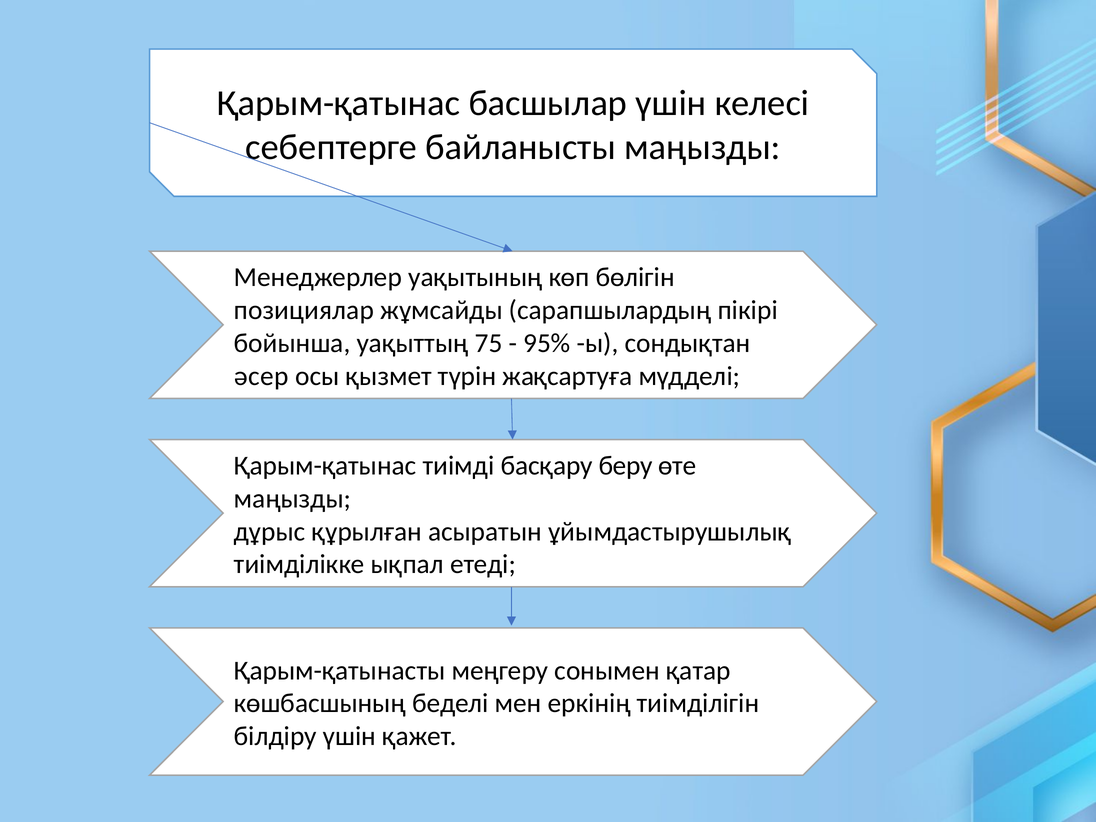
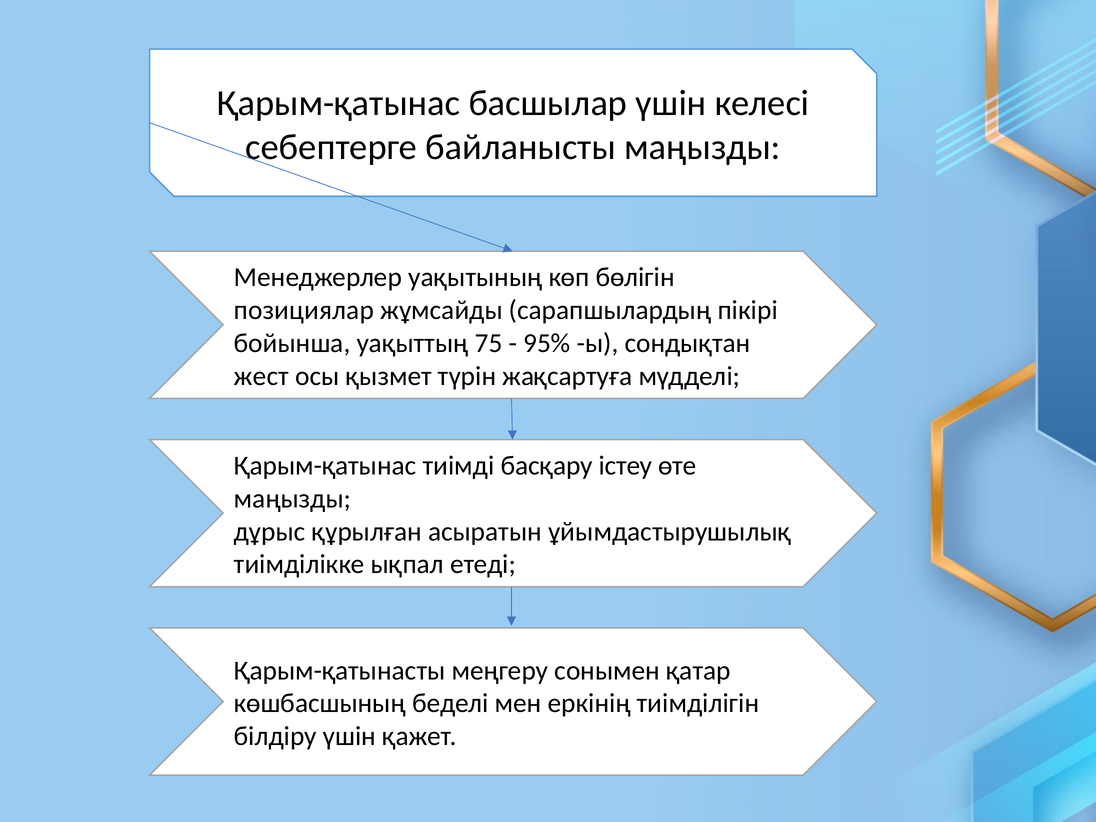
әсер: әсер -> жест
беру: беру -> істеу
